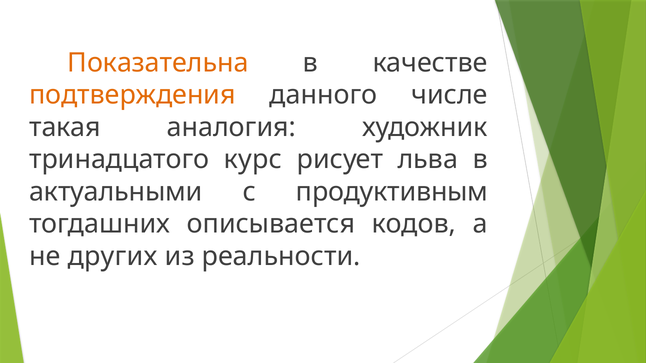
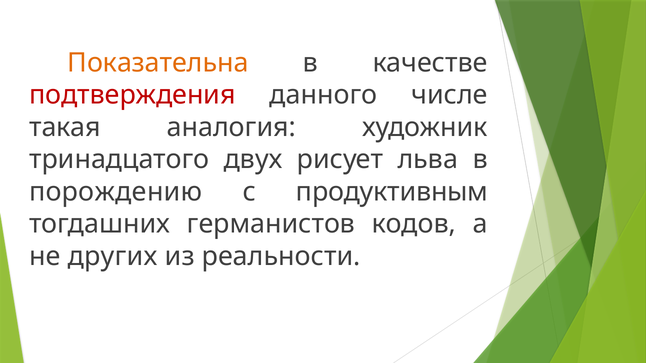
подтверждения colour: orange -> red
курс: курс -> двух
актуальными: актуальными -> порождению
описывается: описывается -> германистов
